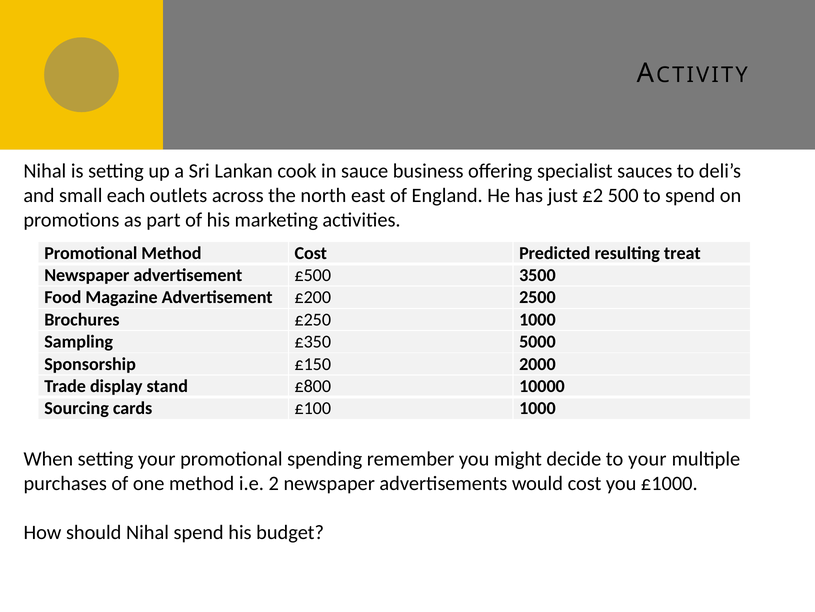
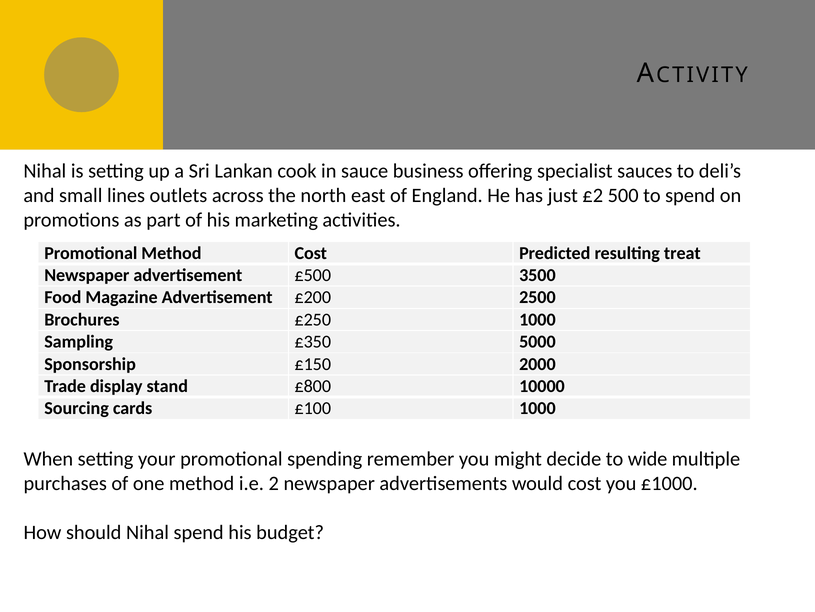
each: each -> lines
to your: your -> wide
